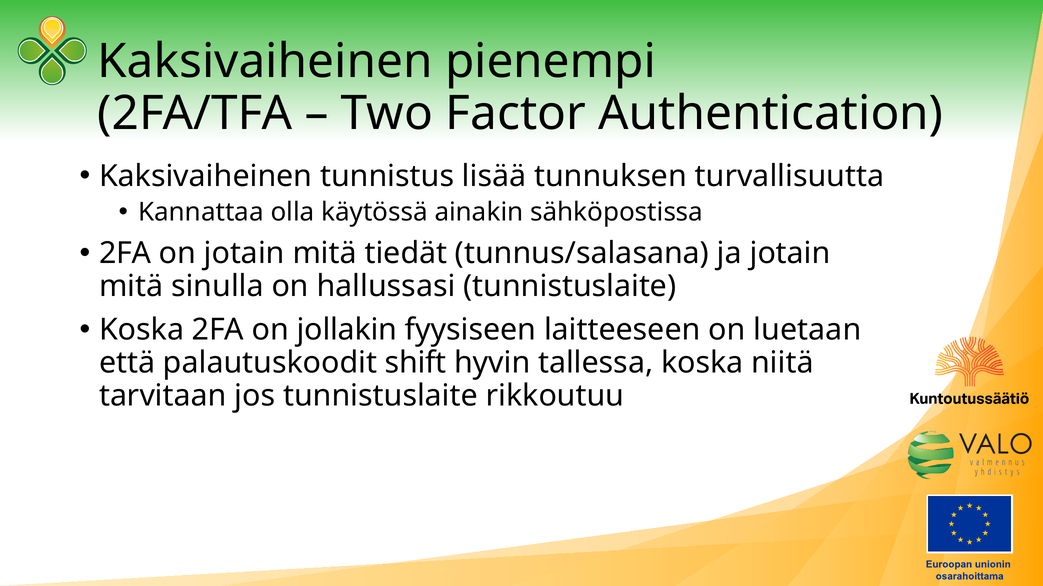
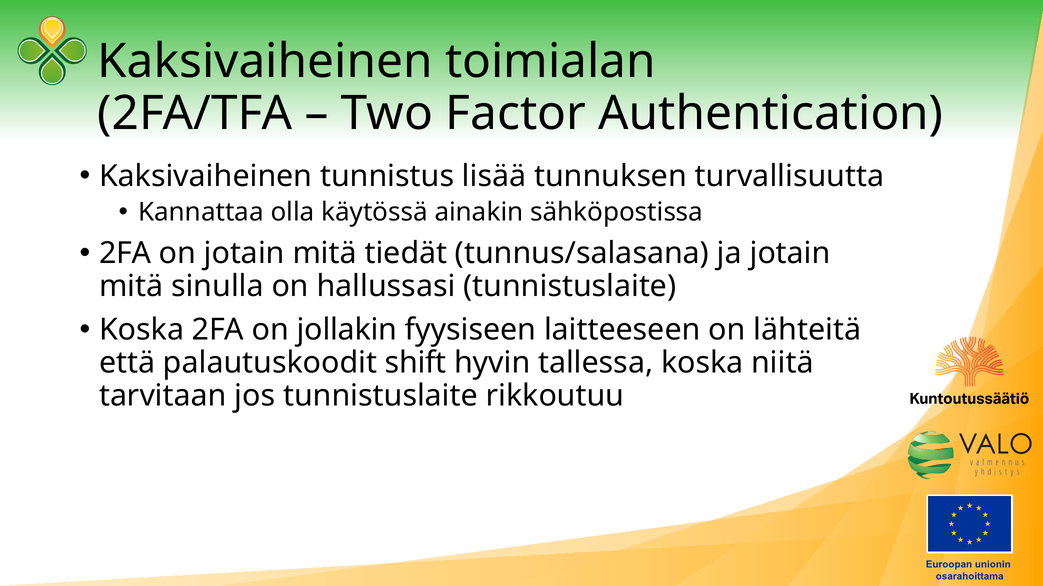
pienempi: pienempi -> toimialan
luetaan: luetaan -> lähteitä
